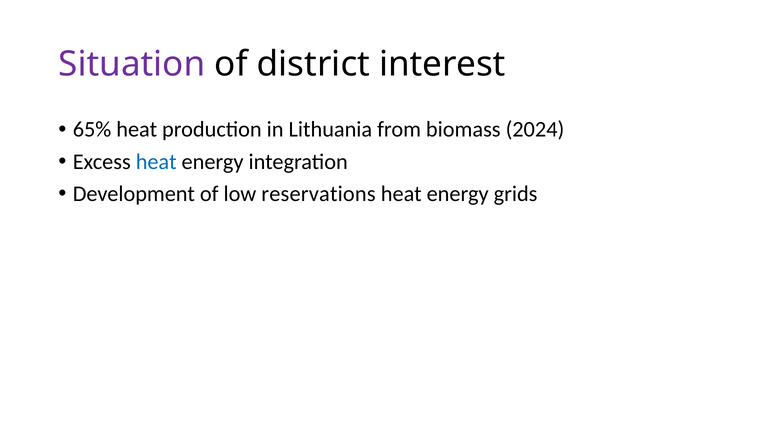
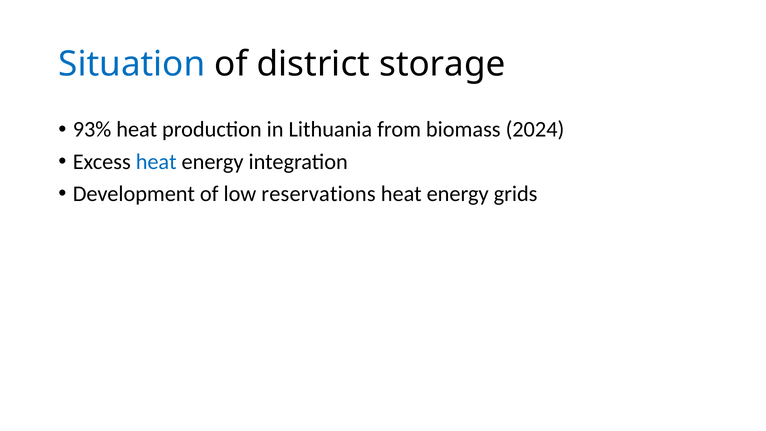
Situation colour: purple -> blue
interest: interest -> storage
65%: 65% -> 93%
